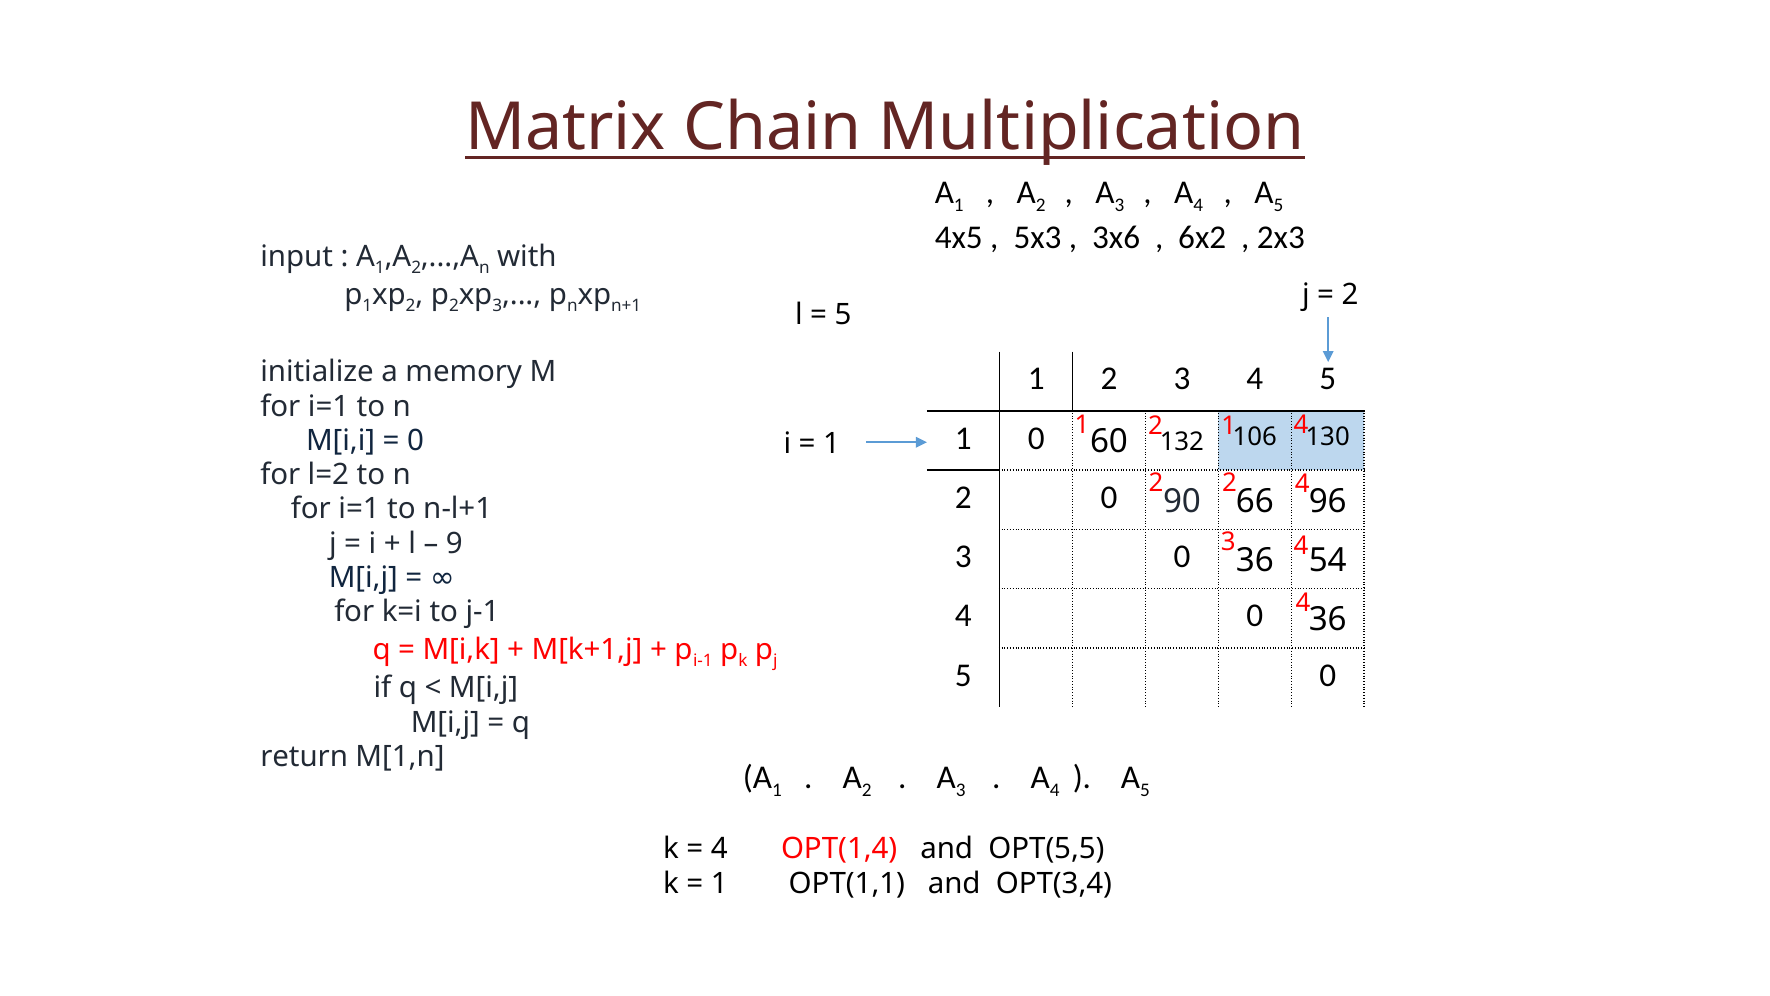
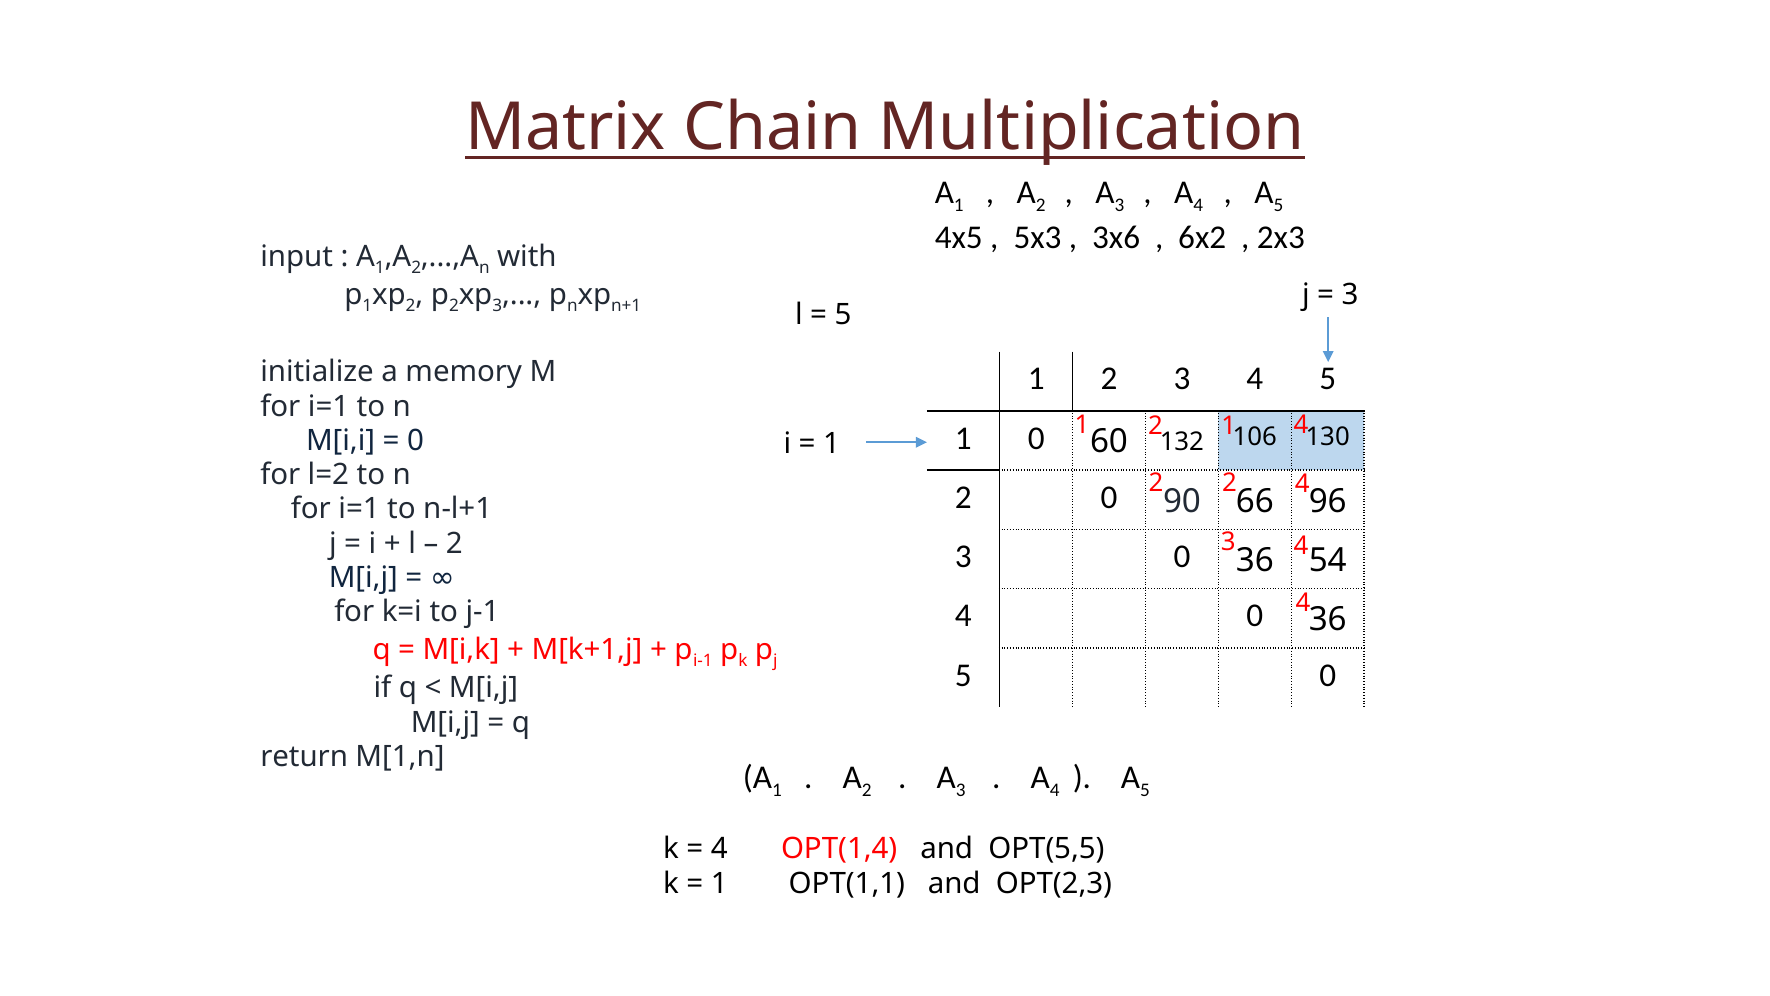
2 at (1350, 294): 2 -> 3
9 at (454, 543): 9 -> 2
OPT(3,4: OPT(3,4 -> OPT(2,3
